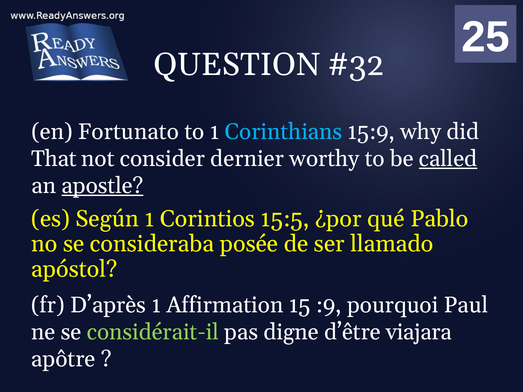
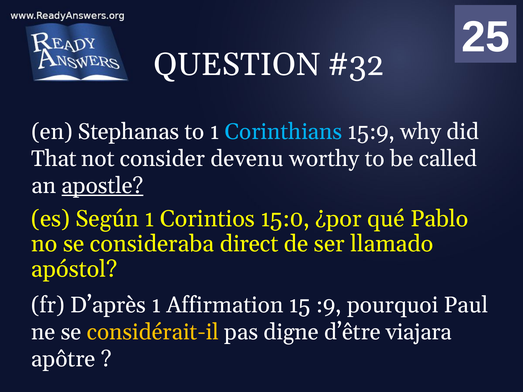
Fortunato: Fortunato -> Stephanas
dernier: dernier -> devenu
called underline: present -> none
15:5: 15:5 -> 15:0
posée: posée -> direct
considérait-il colour: light green -> yellow
